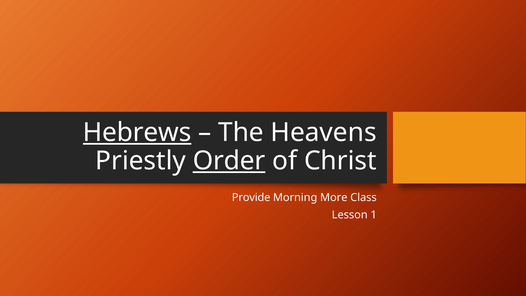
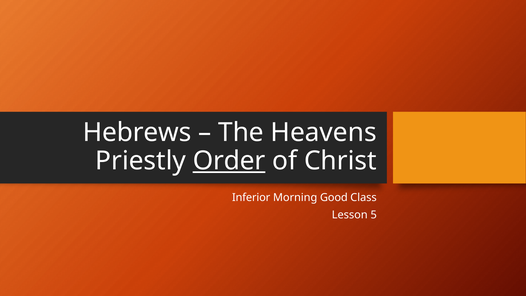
Hebrews underline: present -> none
Provide: Provide -> Inferior
More: More -> Good
1: 1 -> 5
